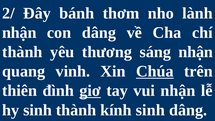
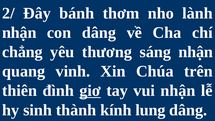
thành at (22, 52): thành -> chẳng
Chúa underline: present -> none
kính sinh: sinh -> lung
